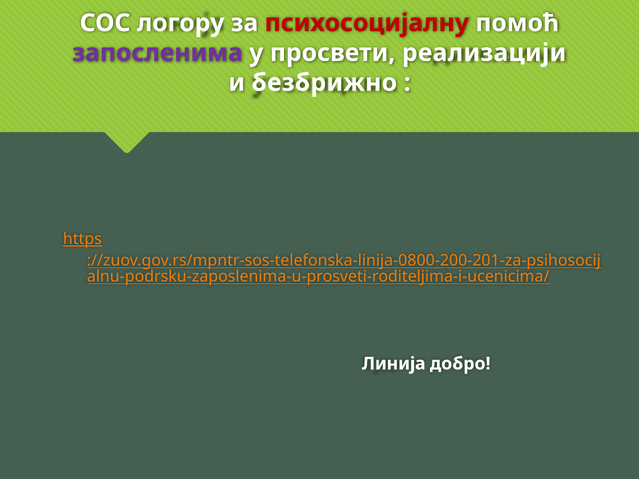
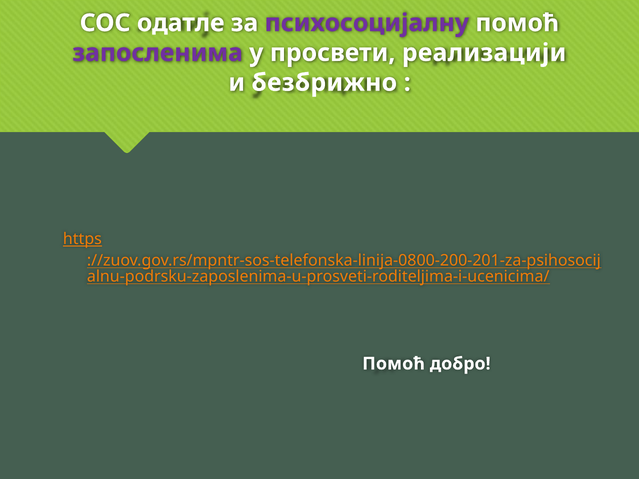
логору: логору -> одатле
психосоцијалну colour: red -> purple
Линија at (394, 364): Линија -> Помоћ
